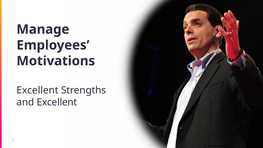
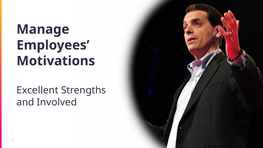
and Excellent: Excellent -> Involved
